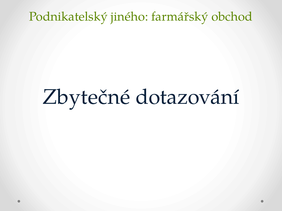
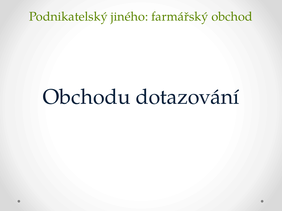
Zbytečné: Zbytečné -> Obchodu
